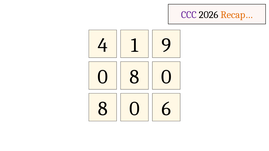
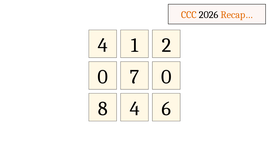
CCC colour: purple -> orange
9: 9 -> 2
8 at (134, 77): 8 -> 7
0 at (135, 109): 0 -> 4
